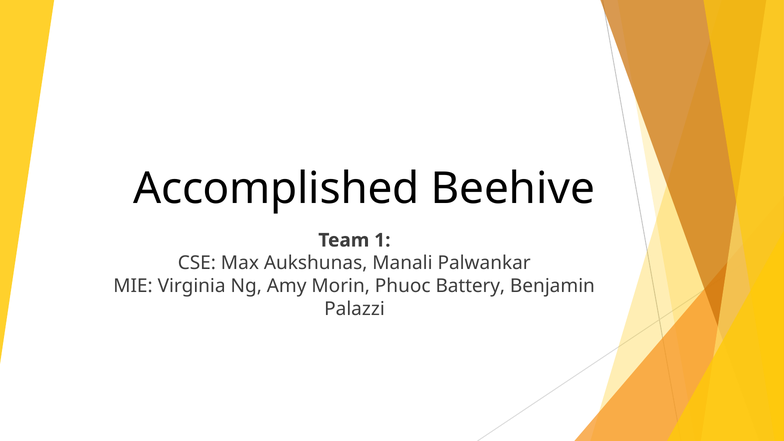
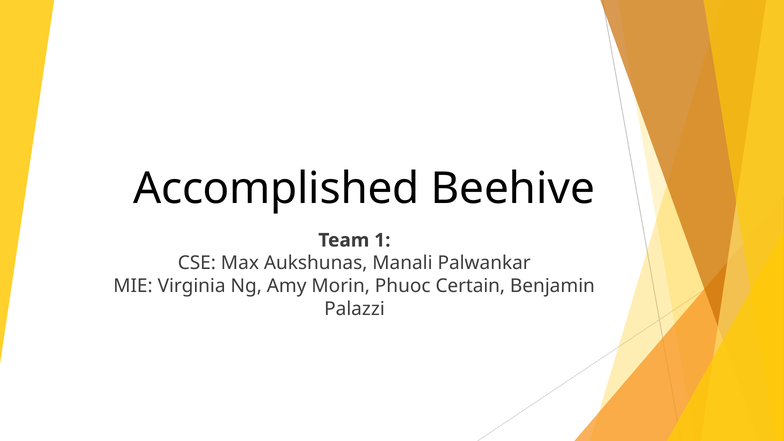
Battery: Battery -> Certain
